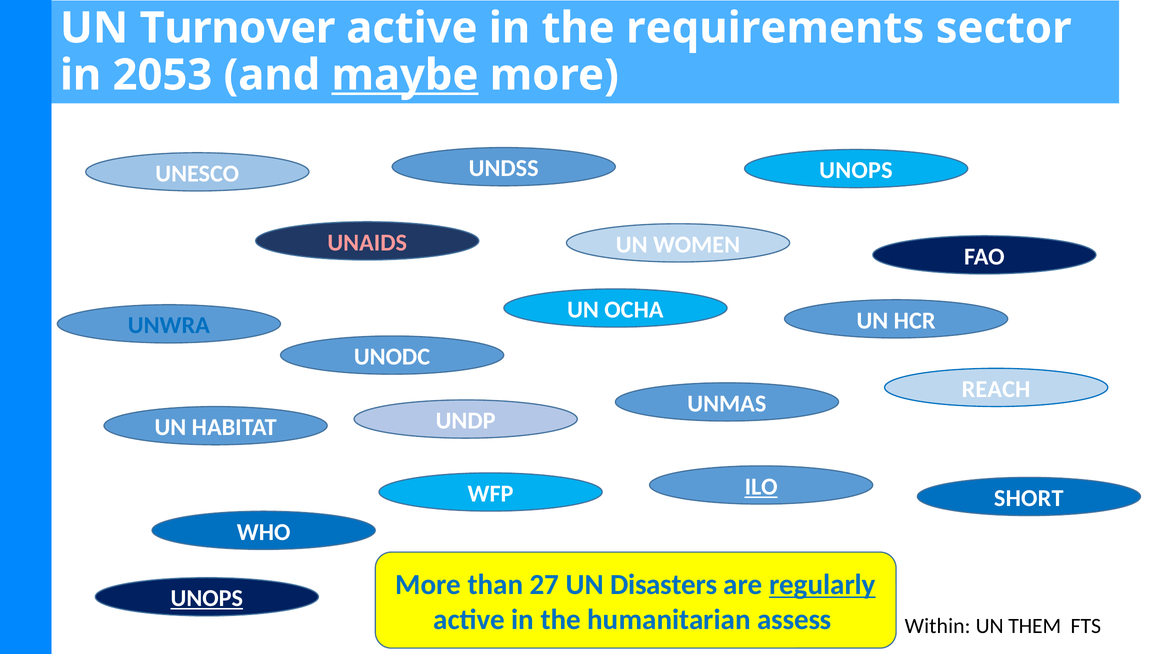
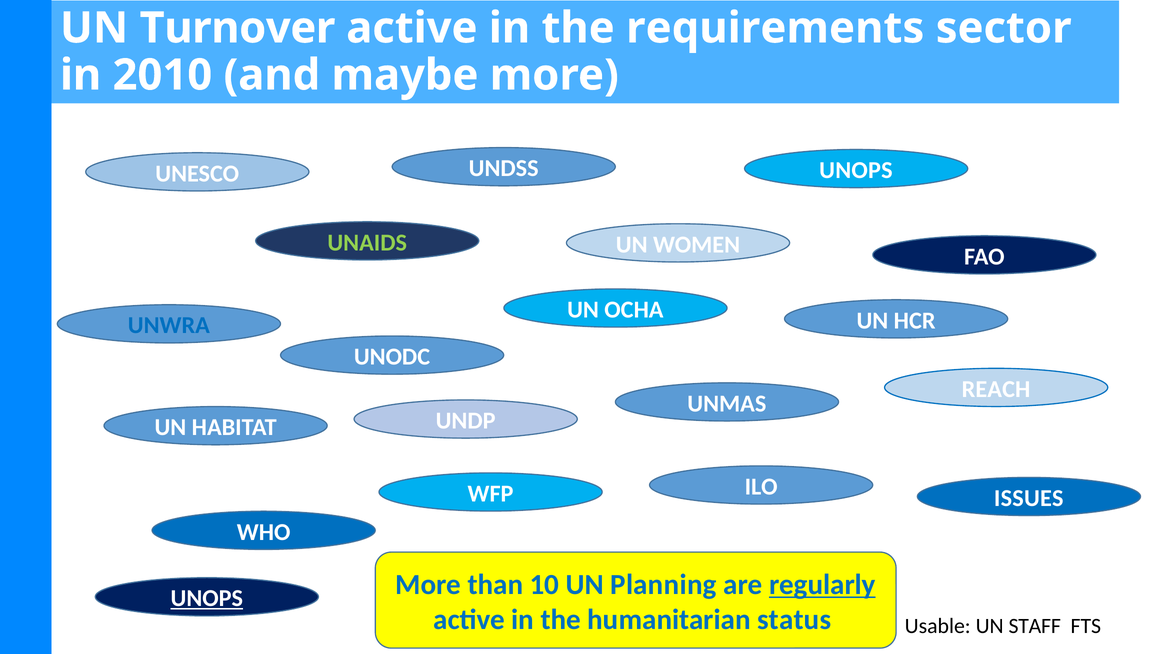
2053: 2053 -> 2010
maybe underline: present -> none
UNAIDS colour: pink -> light green
ILO underline: present -> none
SHORT: SHORT -> ISSUES
27: 27 -> 10
Disasters: Disasters -> Planning
assess: assess -> status
Within: Within -> Usable
THEM: THEM -> STAFF
